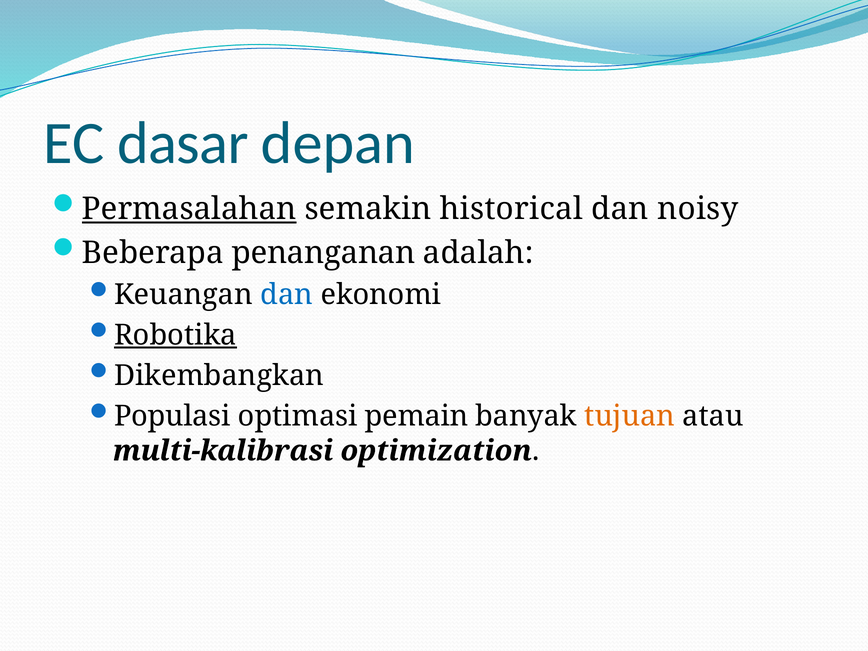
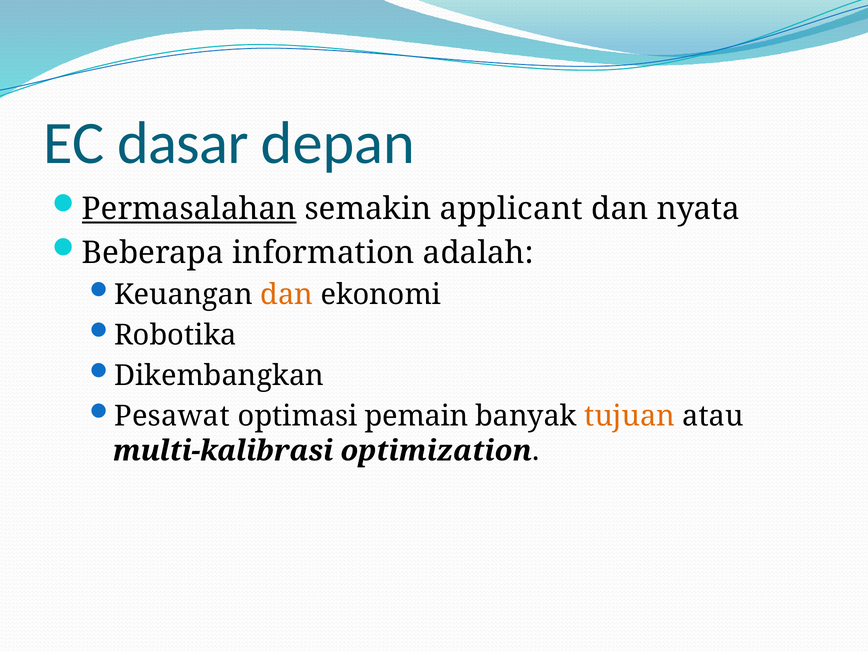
historical: historical -> applicant
noisy: noisy -> nyata
penanganan: penanganan -> information
dan at (287, 295) colour: blue -> orange
Robotika underline: present -> none
Populasi: Populasi -> Pesawat
